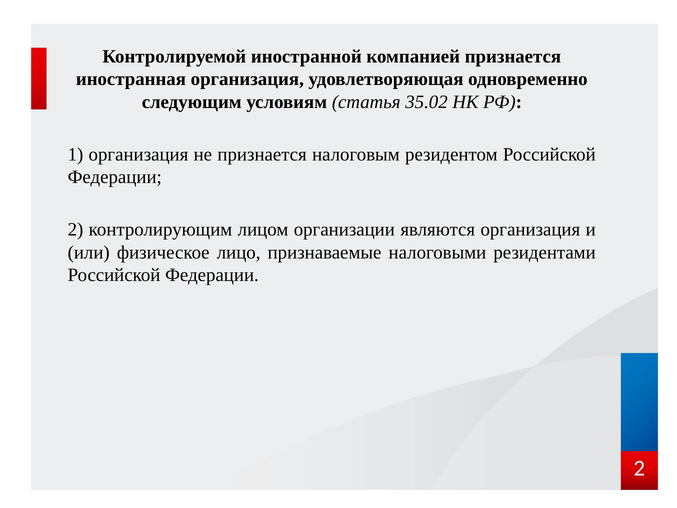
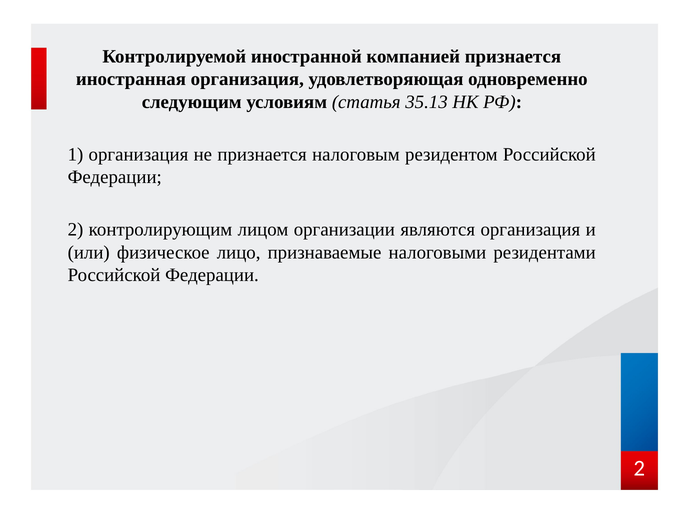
35.02: 35.02 -> 35.13
